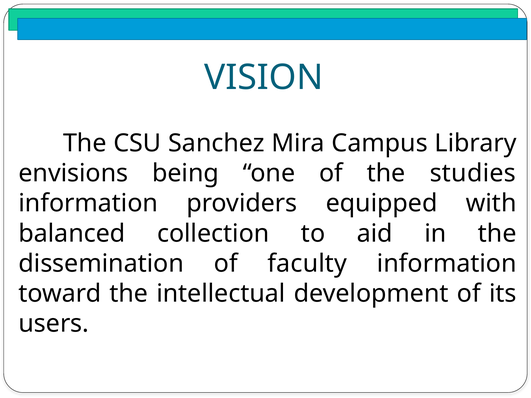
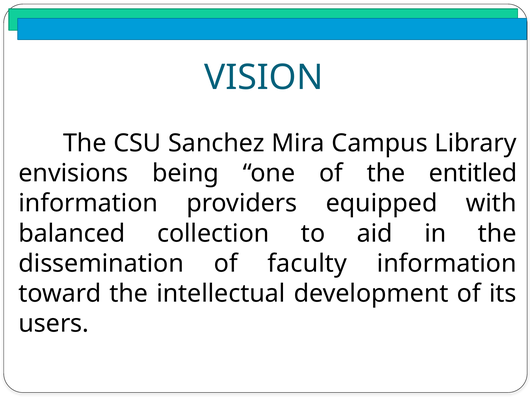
studies: studies -> entitled
